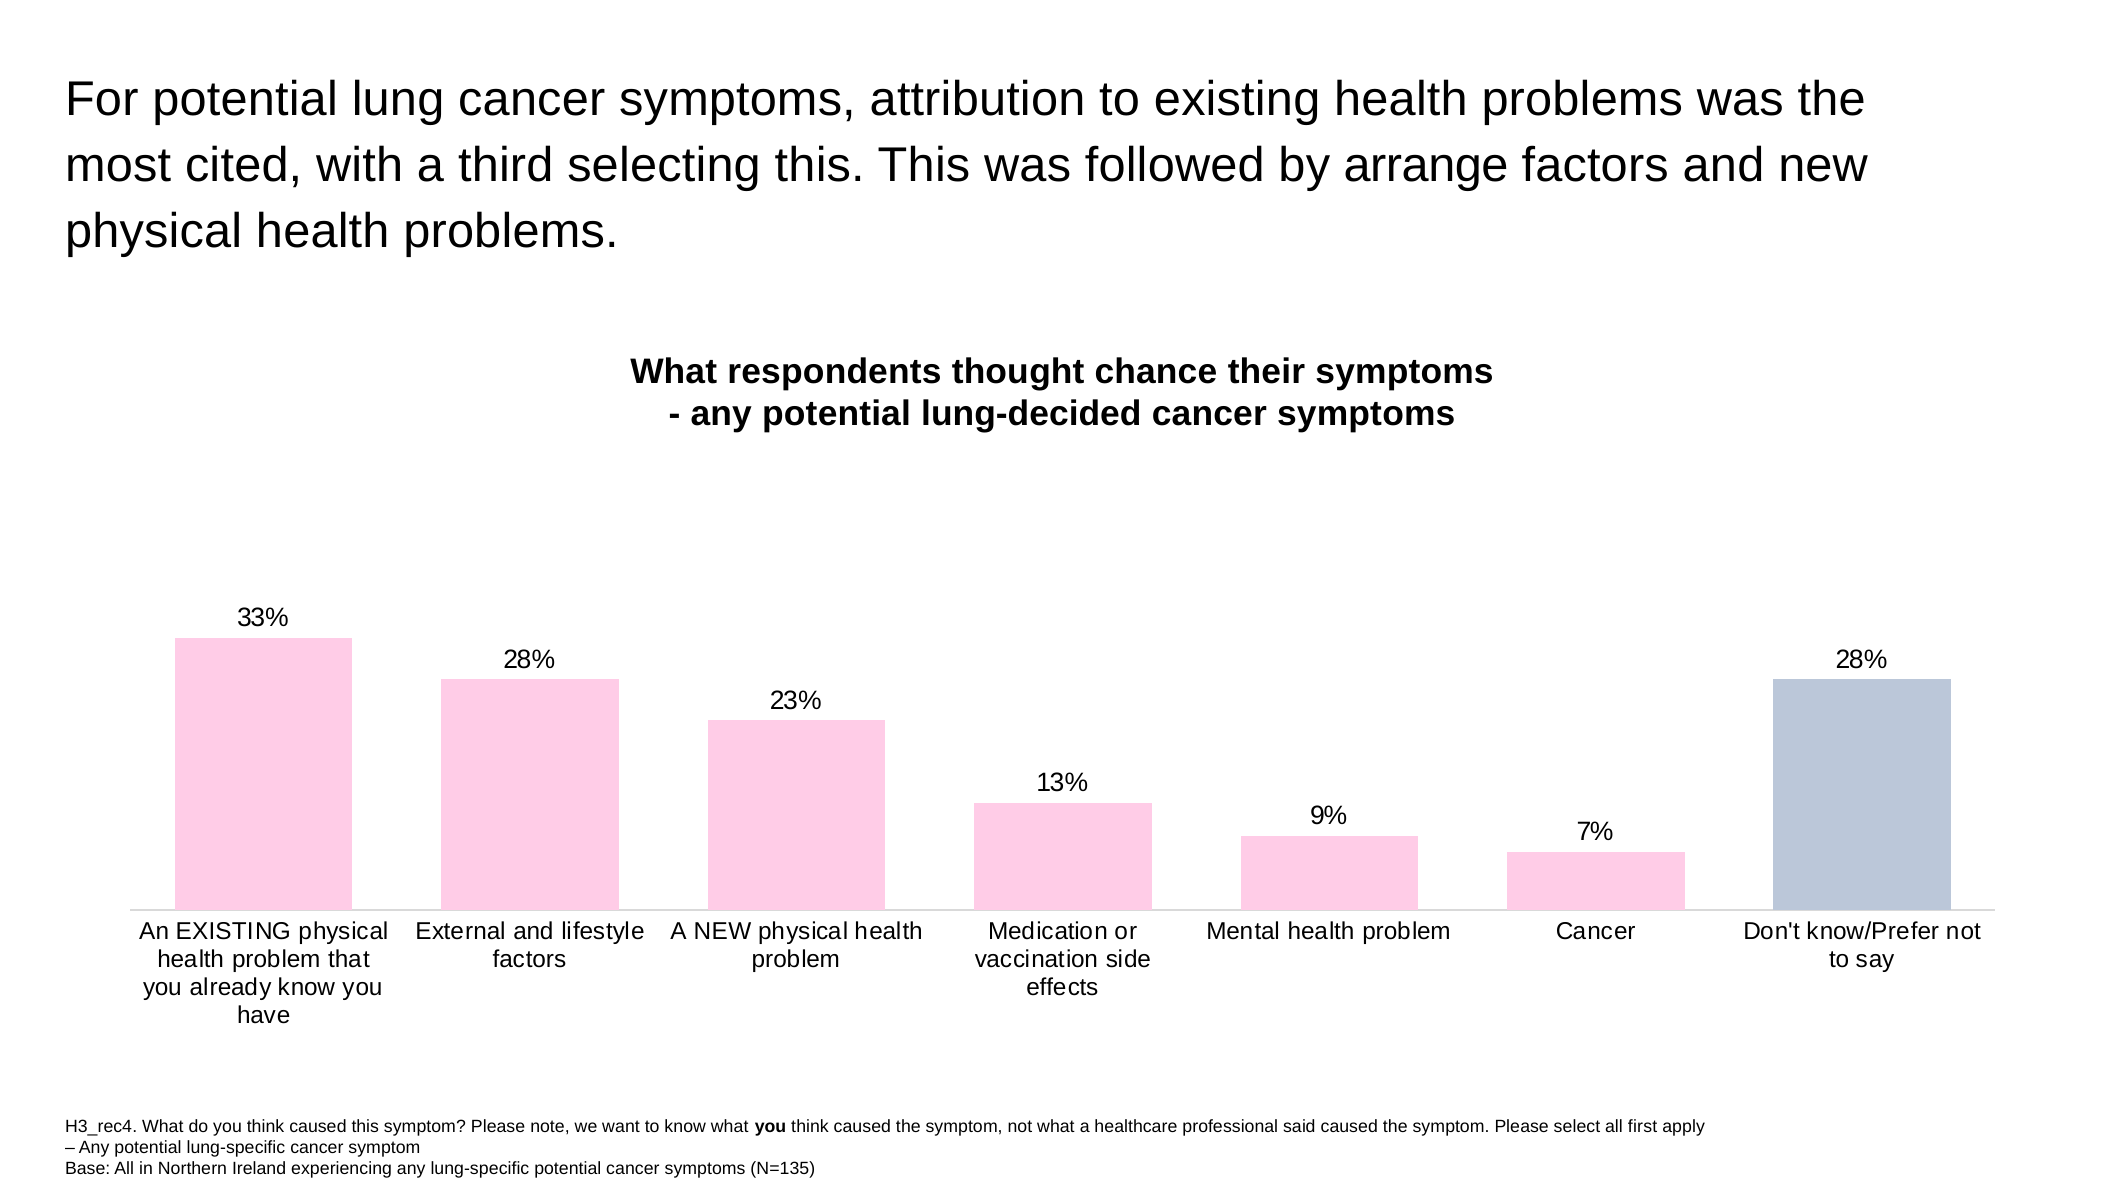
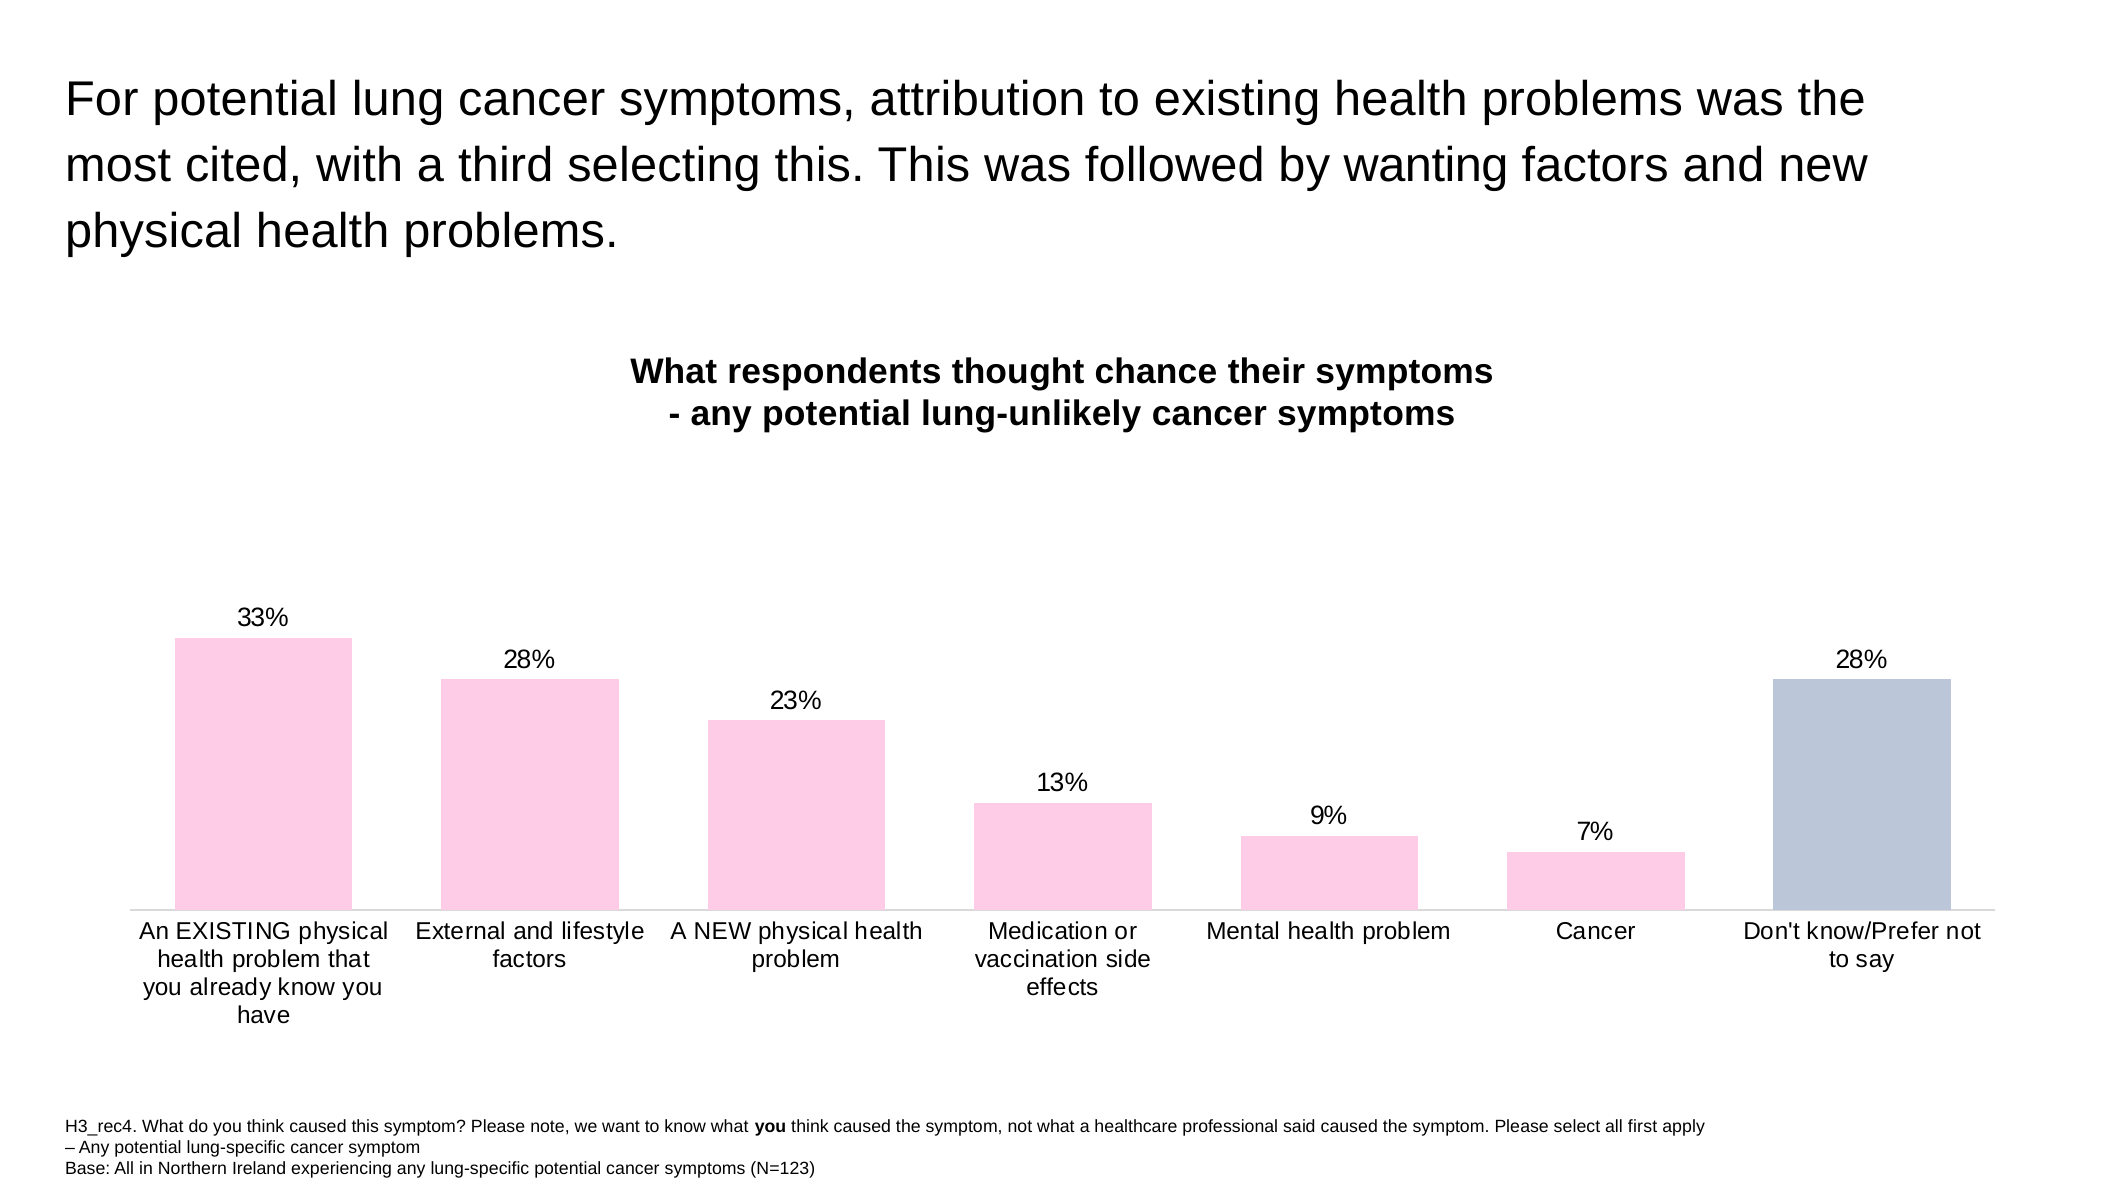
arrange: arrange -> wanting
lung-decided: lung-decided -> lung-unlikely
N=135: N=135 -> N=123
